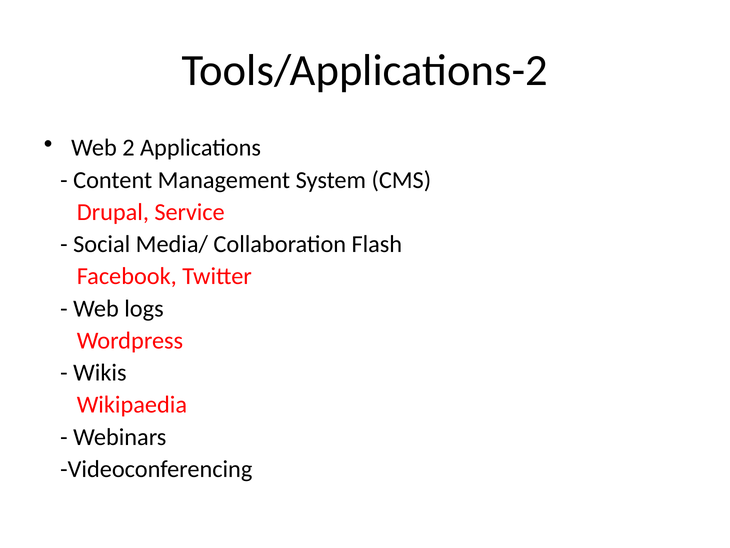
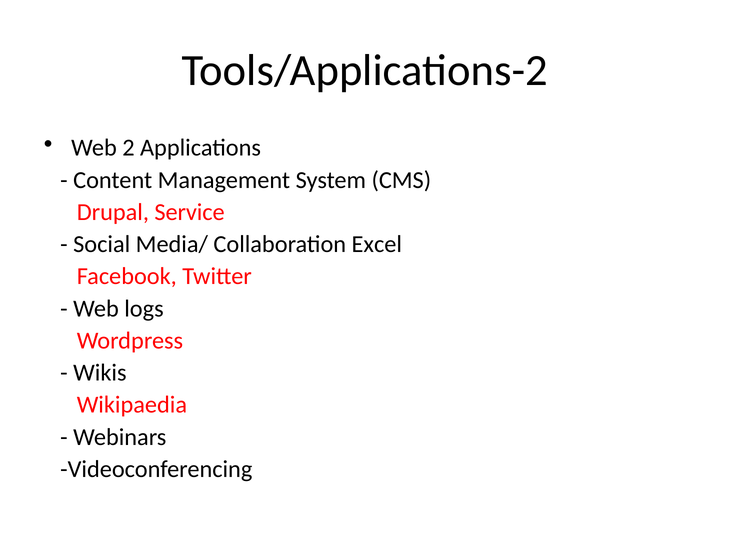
Flash: Flash -> Excel
